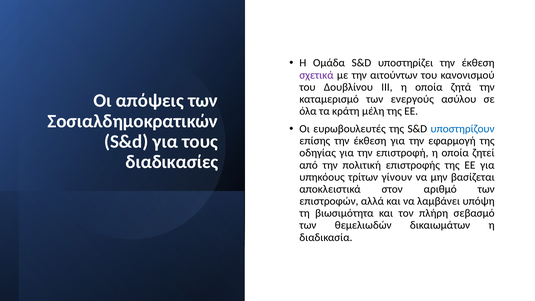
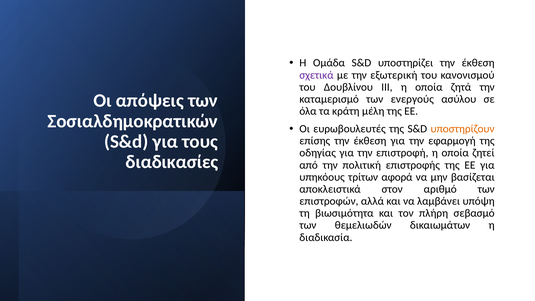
αιτούντων: αιτούντων -> εξωτερική
υποστηρίζουν colour: blue -> orange
γίνουν: γίνουν -> αφορά
